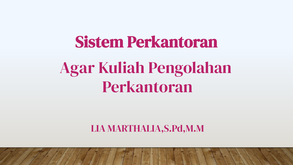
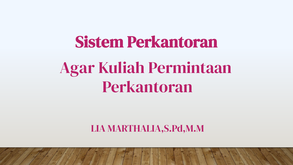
Pengolahan: Pengolahan -> Permintaan
